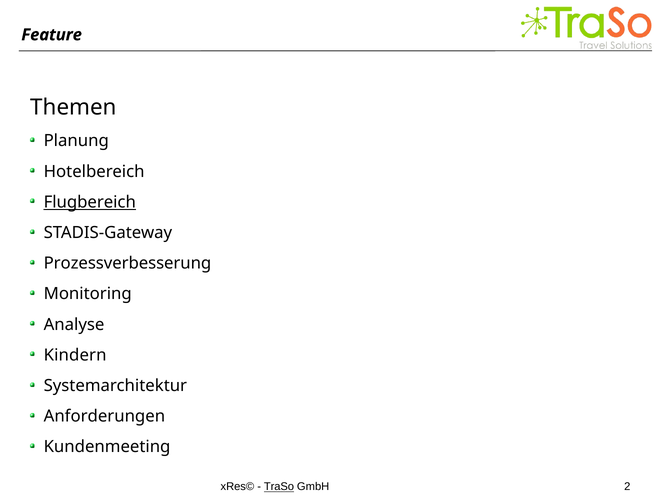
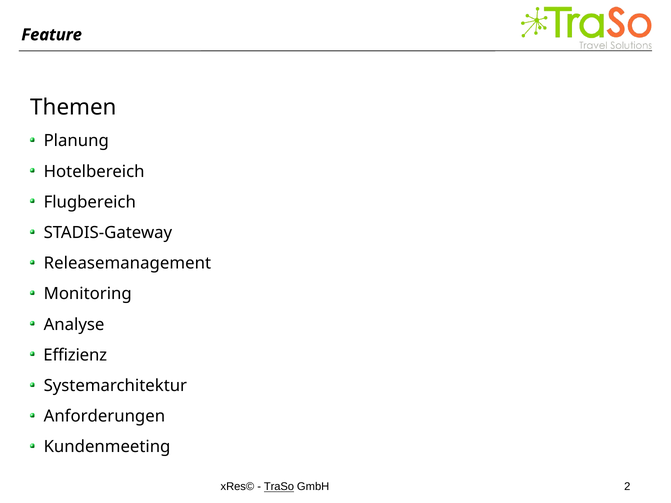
Flugbereich underline: present -> none
Prozessverbesserung: Prozessverbesserung -> Releasemanagement
Kindern: Kindern -> Effizienz
